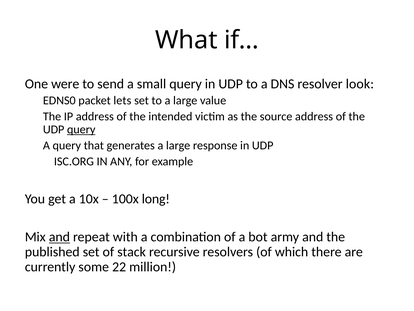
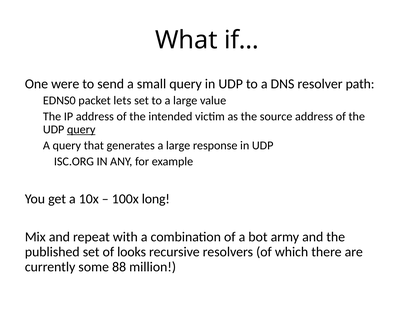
look: look -> path
and at (59, 237) underline: present -> none
stack: stack -> looks
22: 22 -> 88
